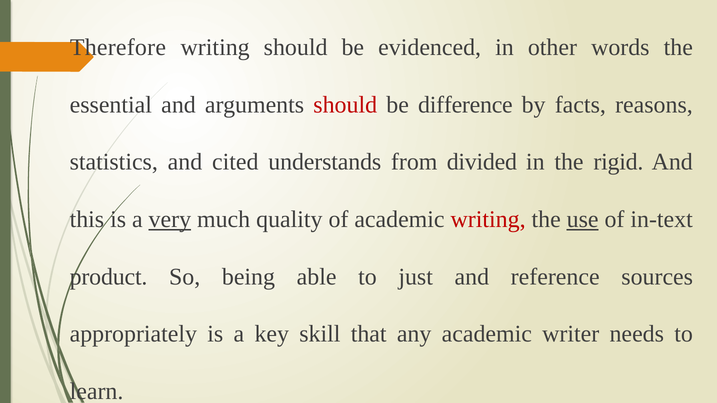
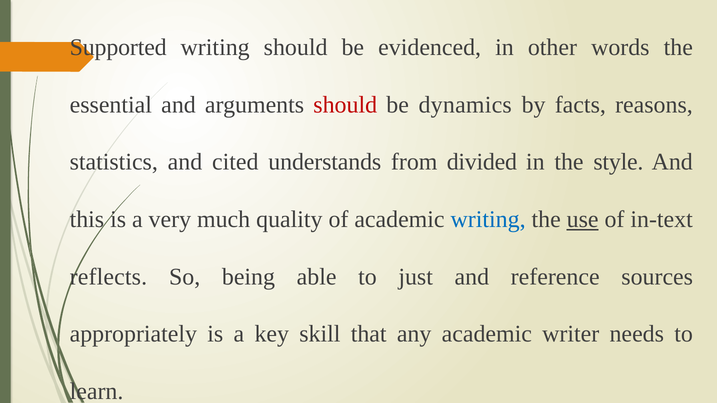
Therefore: Therefore -> Supported
difference: difference -> dynamics
rigid: rigid -> style
very underline: present -> none
writing at (488, 220) colour: red -> blue
product: product -> reflects
